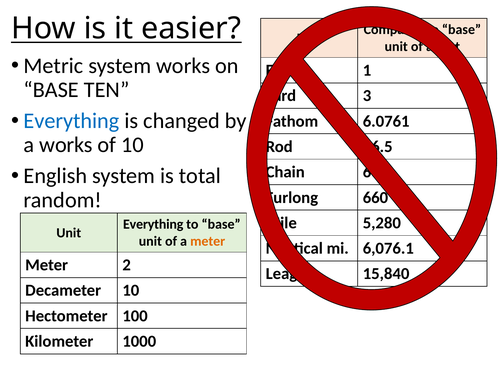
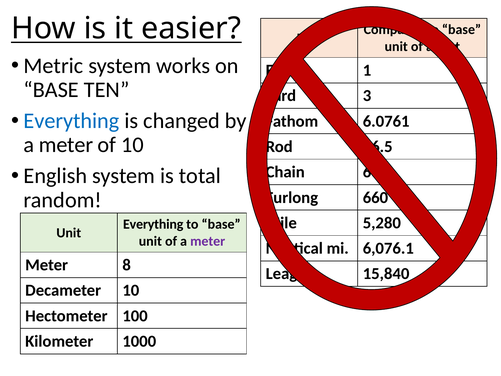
works at (66, 145): works -> meter
meter at (208, 241) colour: orange -> purple
2: 2 -> 8
